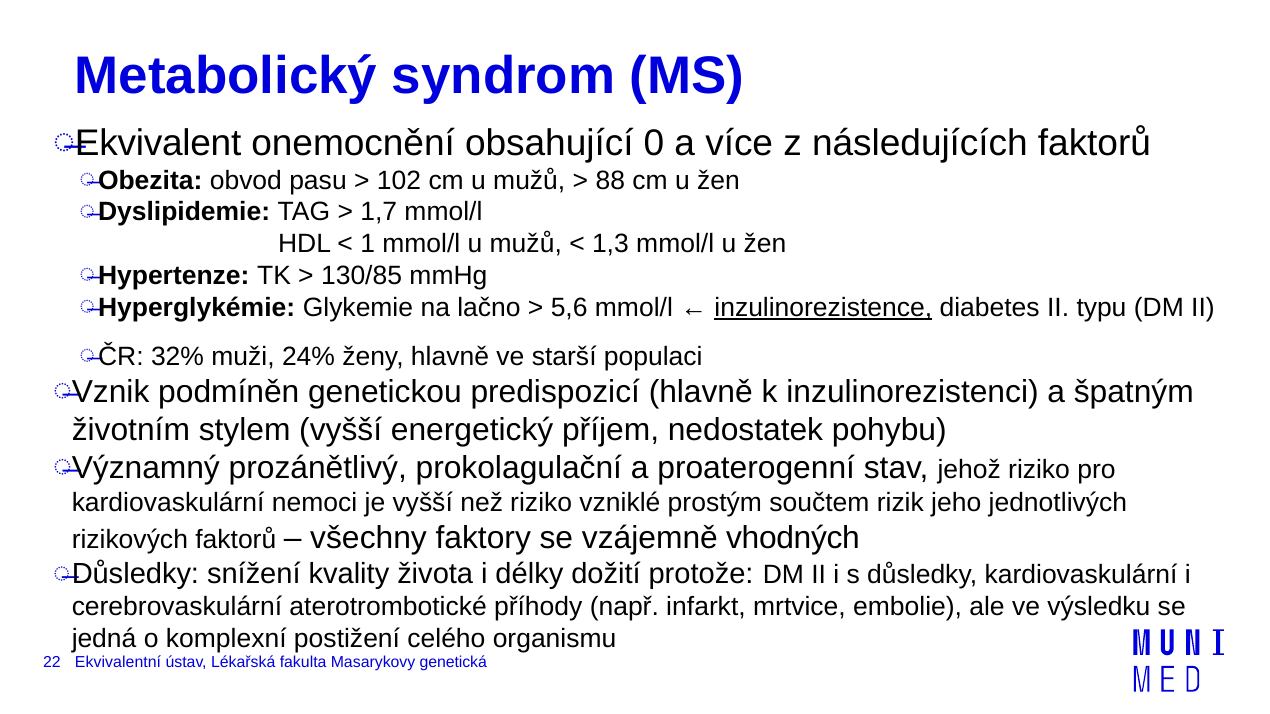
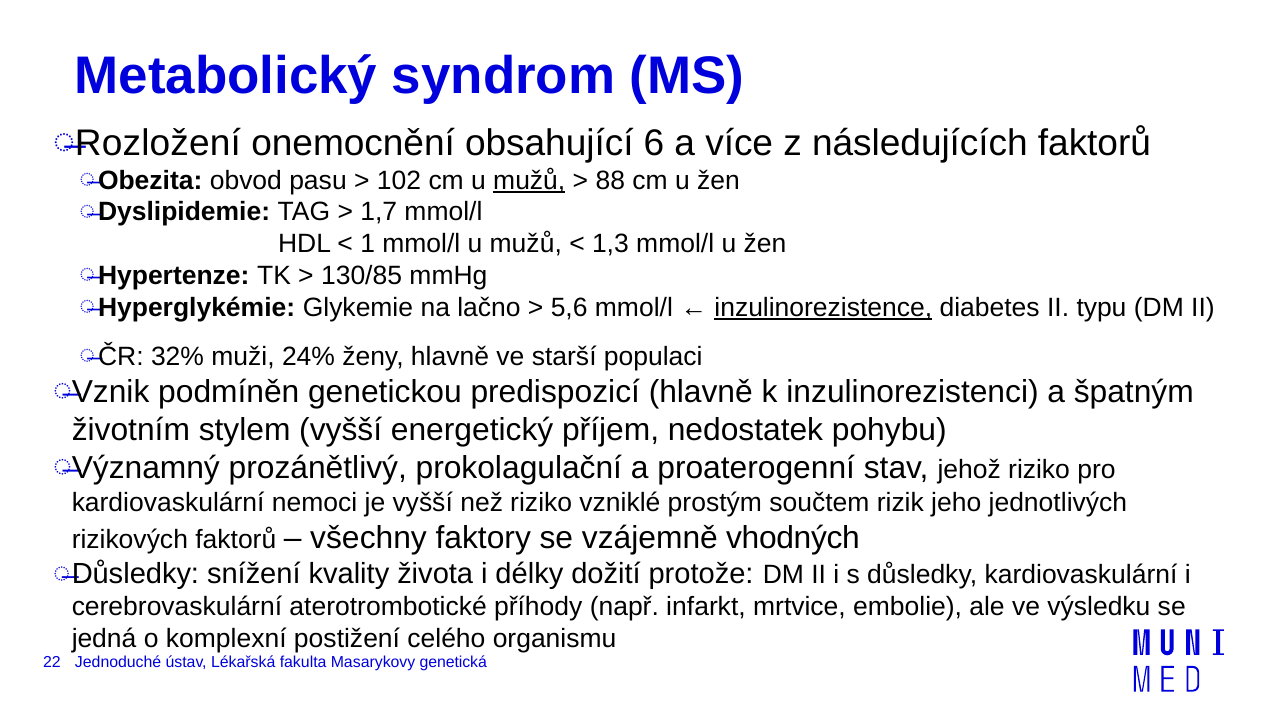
Ekvivalent: Ekvivalent -> Rozložení
0: 0 -> 6
mužů at (529, 180) underline: none -> present
Ekvivalentní: Ekvivalentní -> Jednoduché
